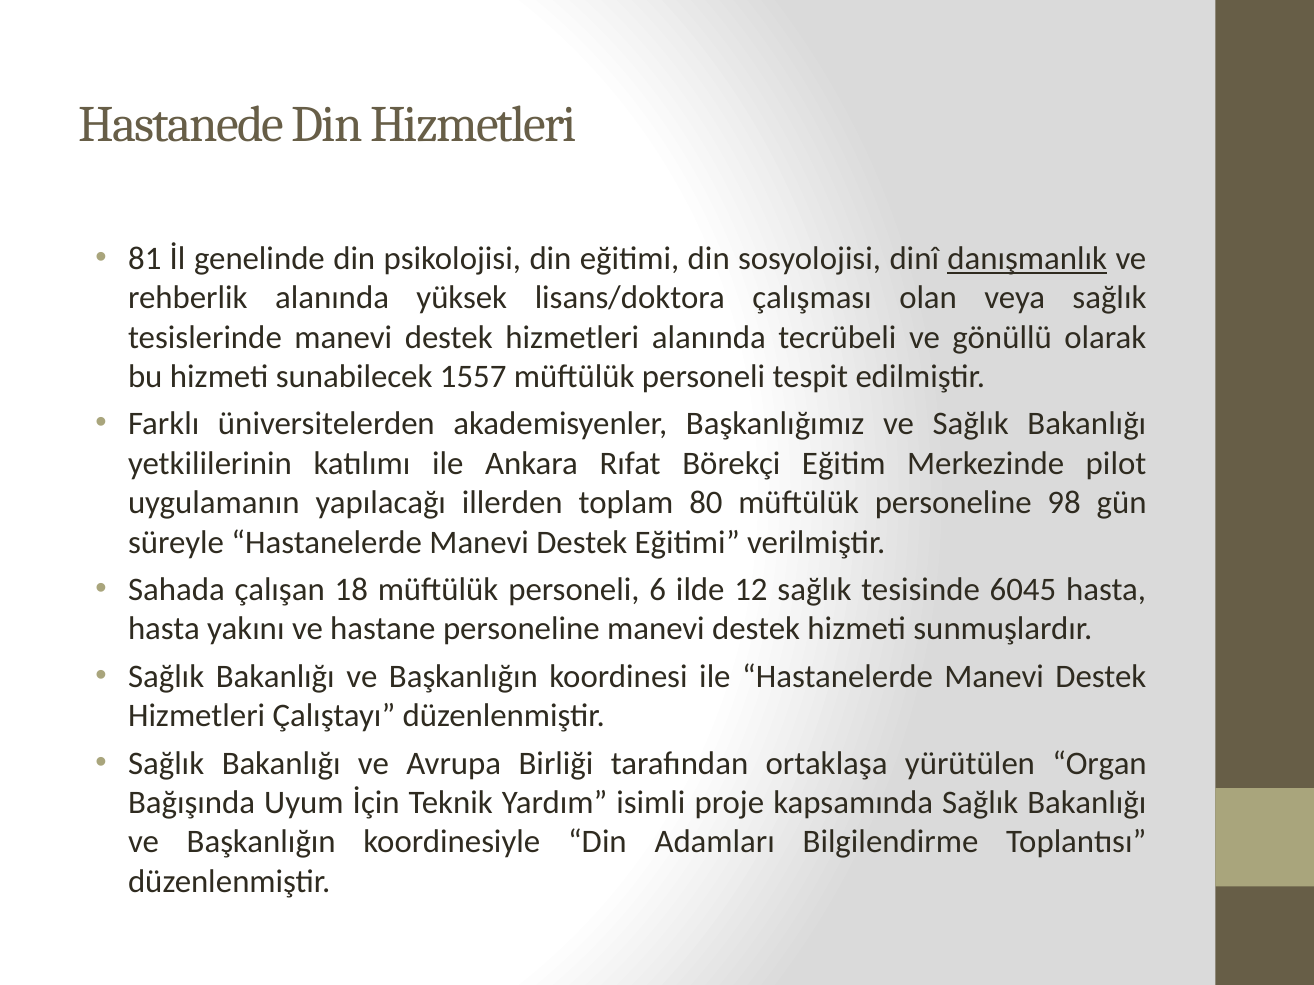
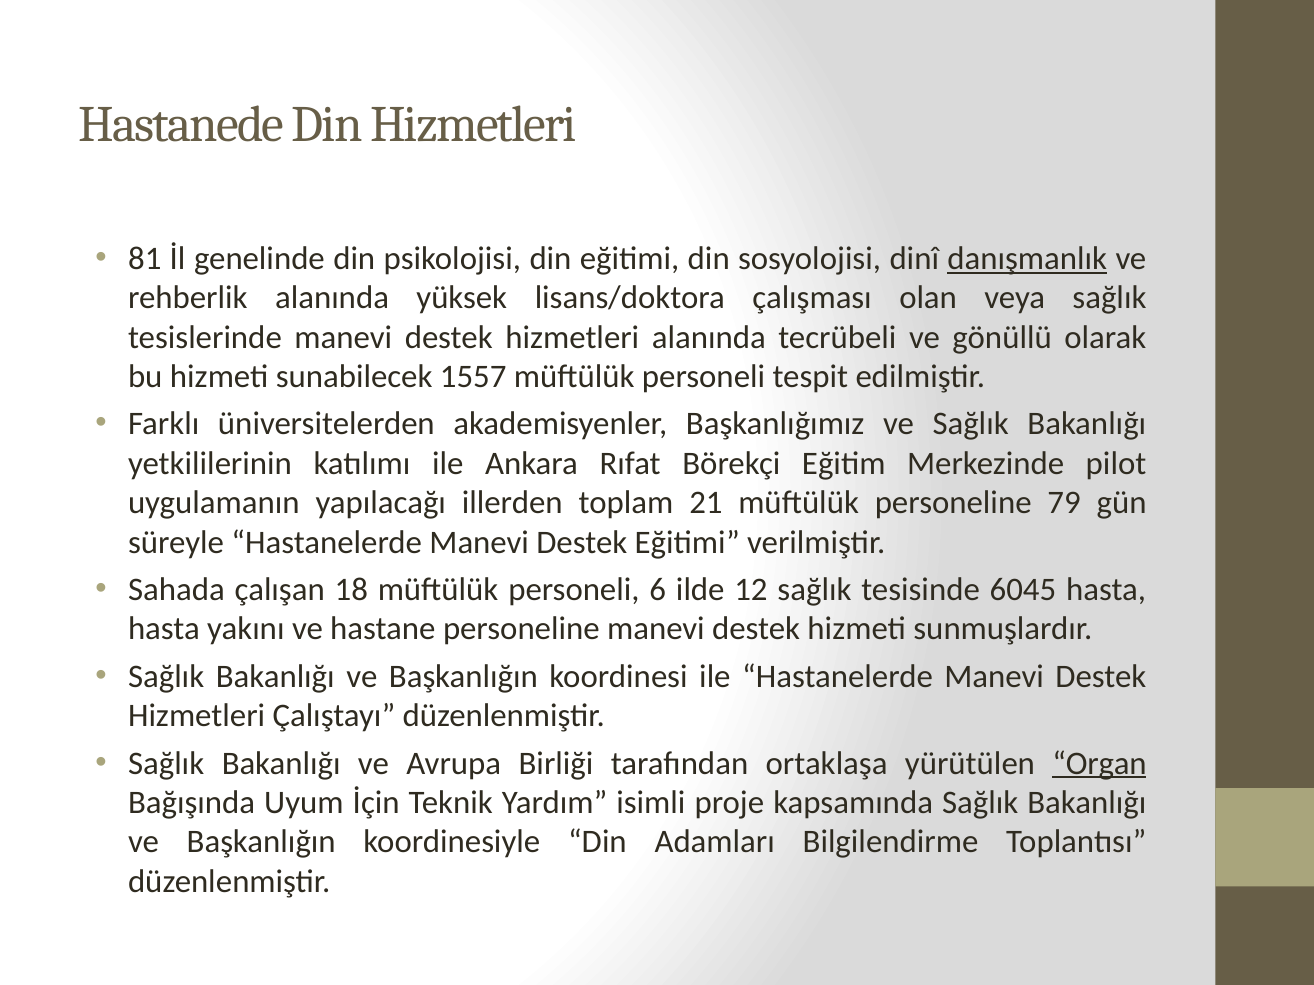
80: 80 -> 21
98: 98 -> 79
Organ underline: none -> present
